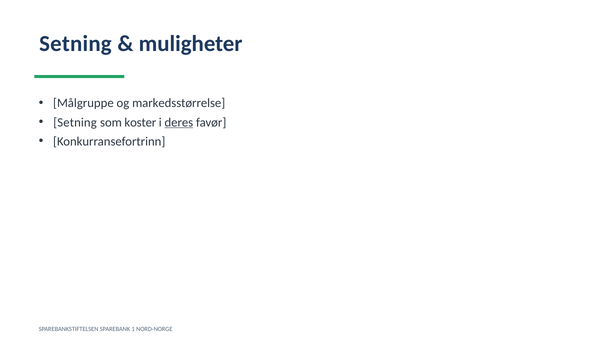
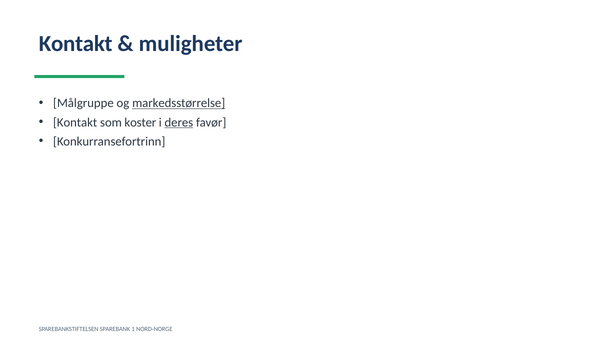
Setning at (75, 44): Setning -> Kontakt
markedsstørrelse underline: none -> present
Setning at (75, 122): Setning -> Kontakt
